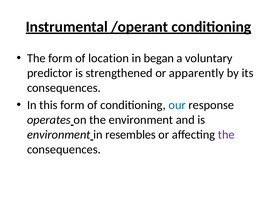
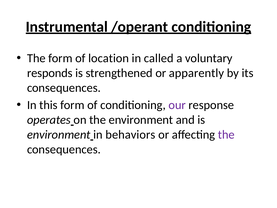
began: began -> called
predictor: predictor -> responds
our colour: blue -> purple
resembles: resembles -> behaviors
